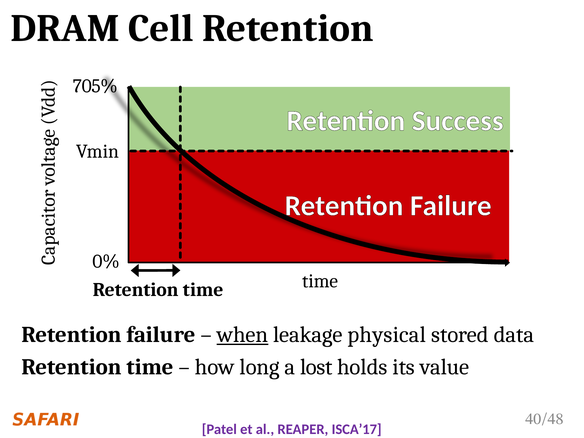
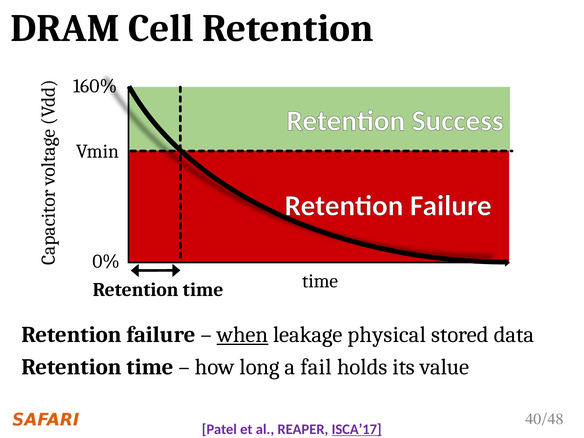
705%: 705% -> 160%
lost: lost -> fail
ISCA’17 underline: none -> present
